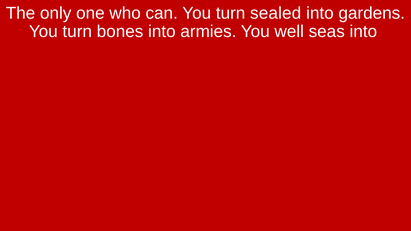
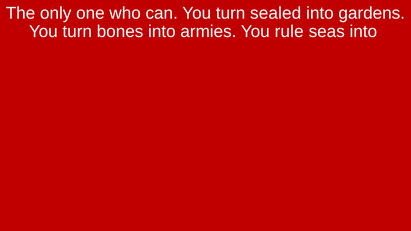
well: well -> rule
